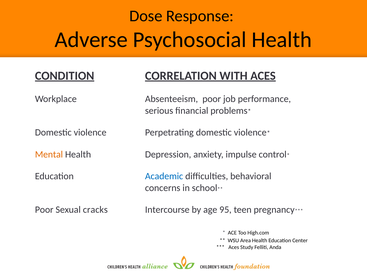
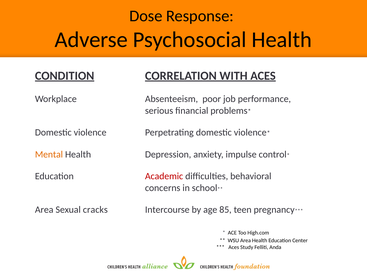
Academic colour: blue -> red
Poor at (44, 209): Poor -> Area
95: 95 -> 85
